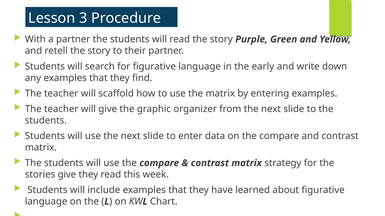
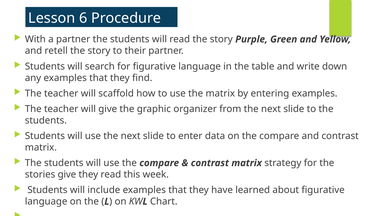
3: 3 -> 6
early: early -> table
